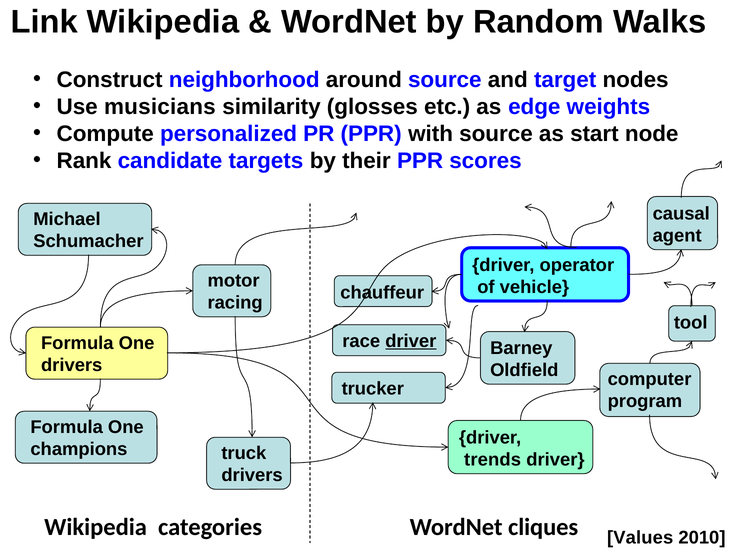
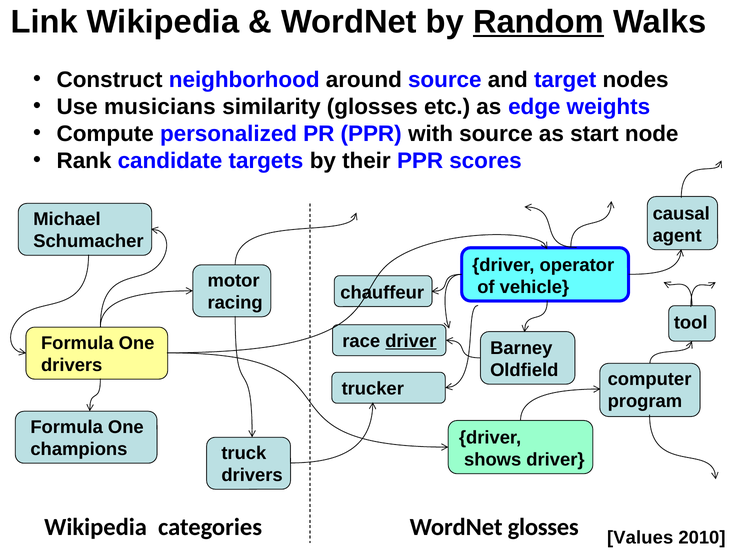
Random underline: none -> present
trends: trends -> shows
WordNet cliques: cliques -> glosses
